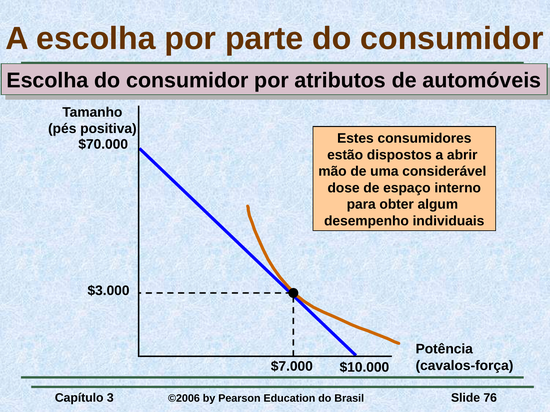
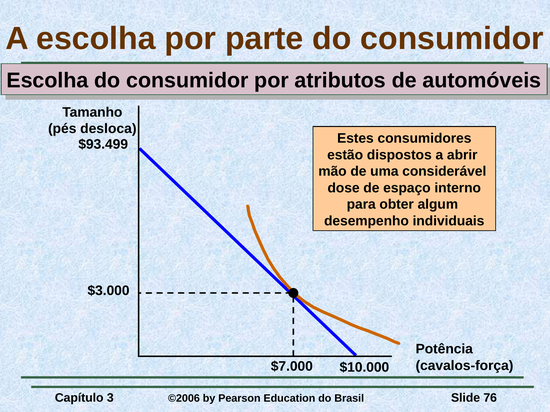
positiva: positiva -> desloca
$70.000: $70.000 -> $93.499
